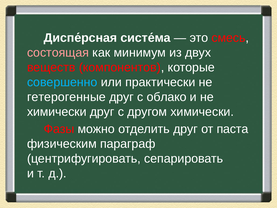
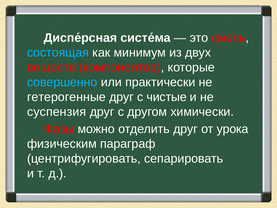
состоящая colour: pink -> light blue
облако: облако -> чистые
химически at (57, 112): химически -> суспензия
паста: паста -> урока
